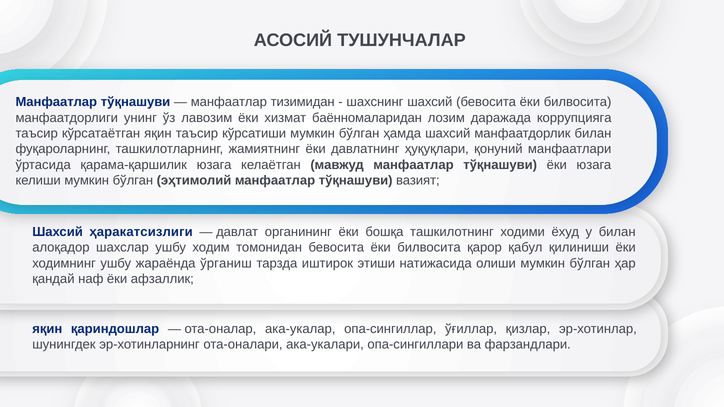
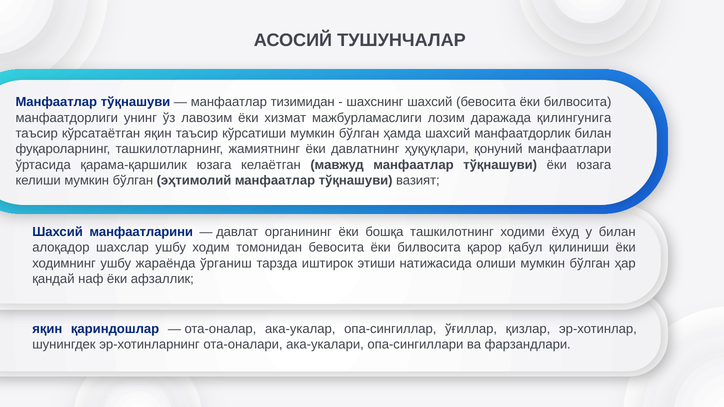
баённомаларидан: баённомаларидан -> мажбурламаслиги
коррупцияга: коррупцияга -> қилингунига
ҳаракатсизлиги: ҳаракатсизлиги -> манфаатларини
